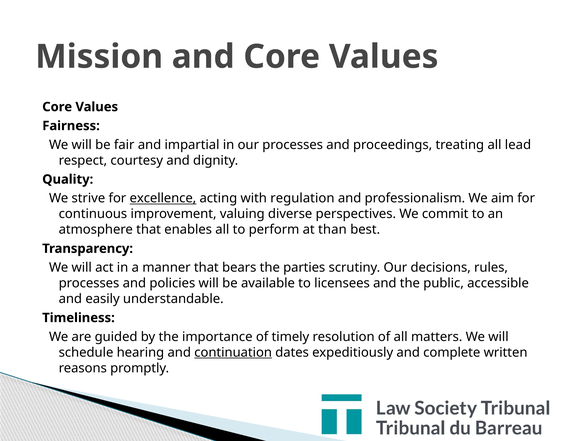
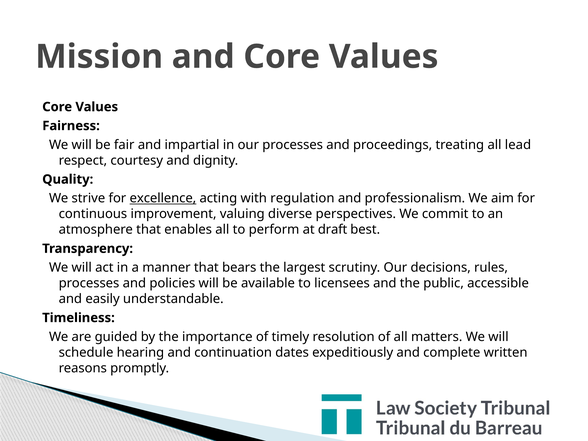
than: than -> draft
parties: parties -> largest
continuation underline: present -> none
